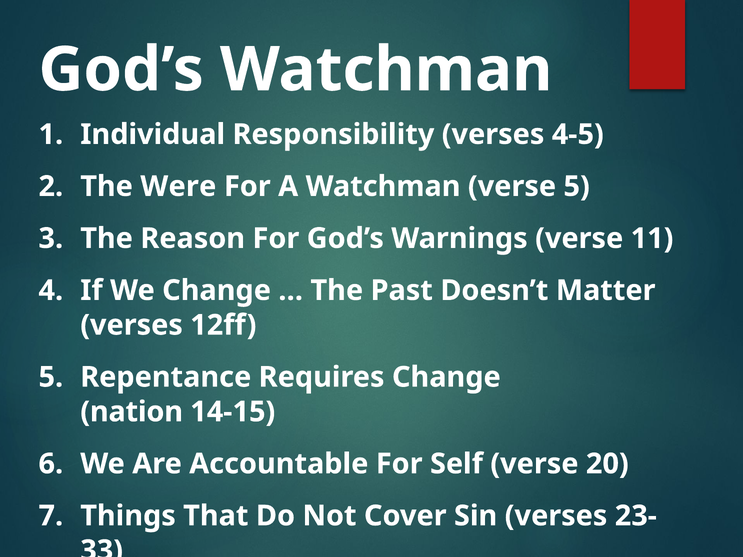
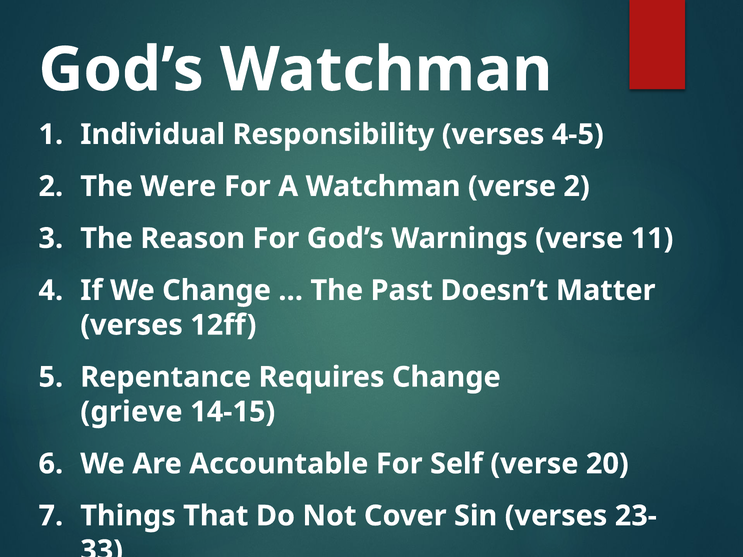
verse 5: 5 -> 2
nation: nation -> grieve
